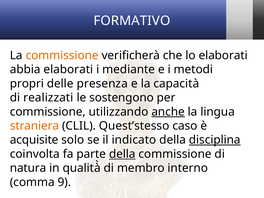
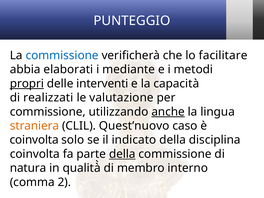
FORMATIVO: FORMATIVO -> PUNTEGGIO
commissione at (62, 55) colour: orange -> blue
lo elaborati: elaborati -> facilitare
propri underline: none -> present
presenza: presenza -> interventi
sostengono: sostengono -> valutazione
Quest’stesso: Quest’stesso -> Quest’nuovo
acquisite at (34, 140): acquisite -> coinvolta
disciplina underline: present -> none
9: 9 -> 2
